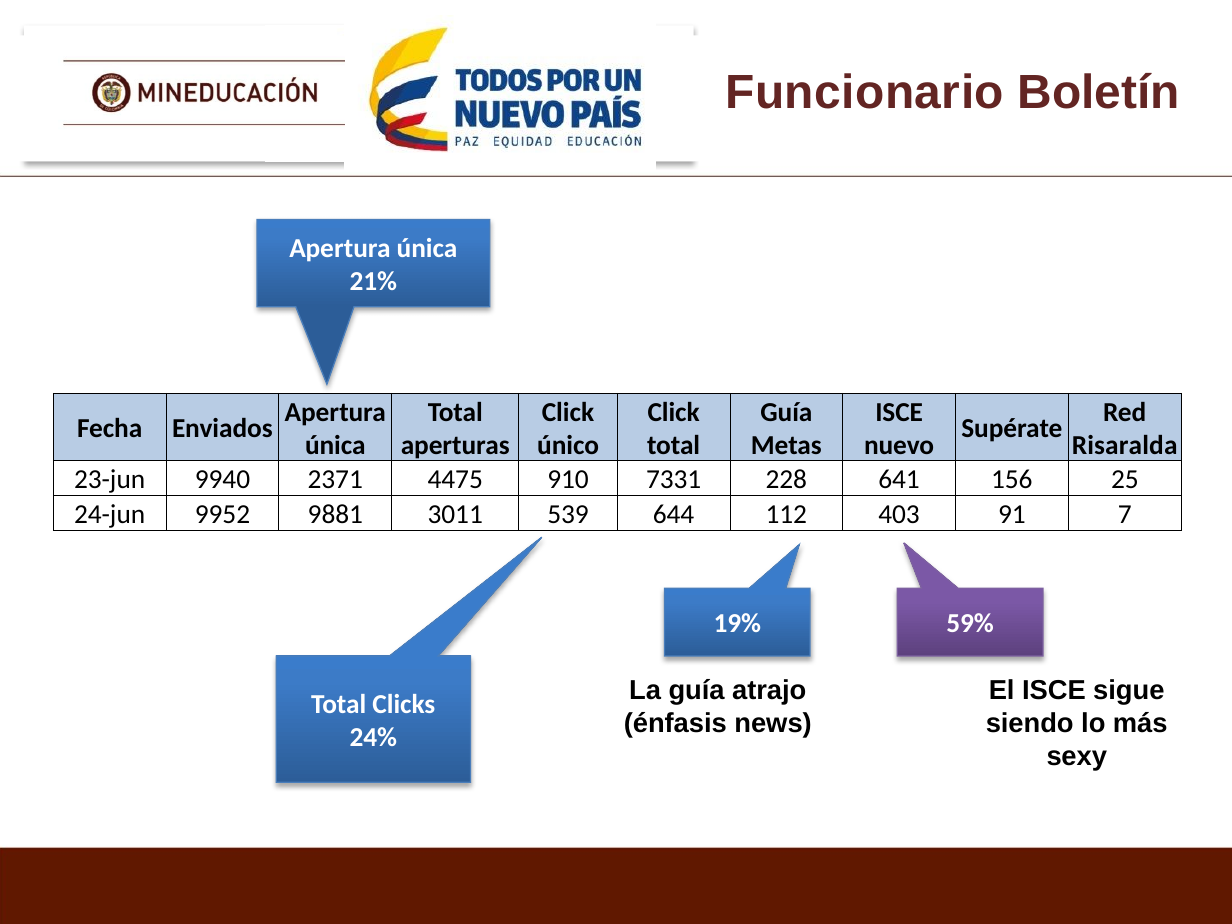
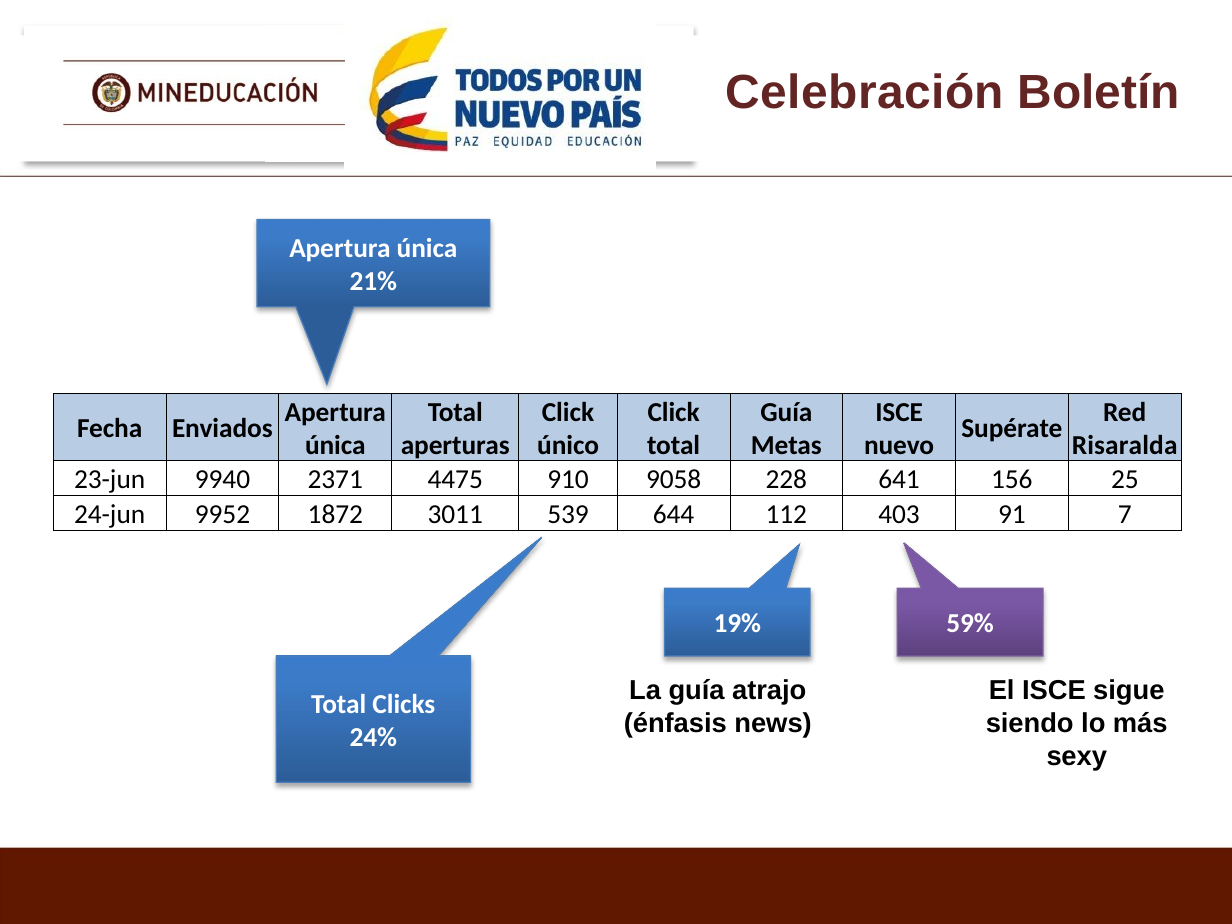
Funcionario: Funcionario -> Celebración
7331: 7331 -> 9058
9881: 9881 -> 1872
